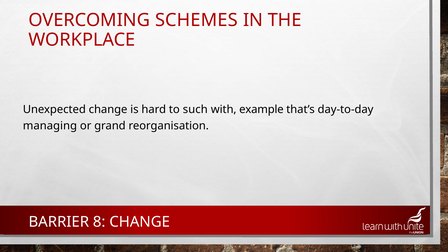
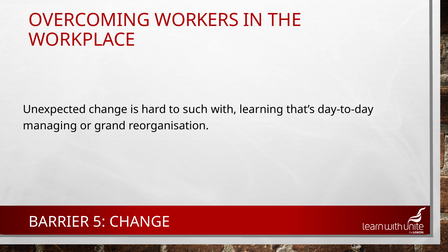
SCHEMES: SCHEMES -> WORKERS
example: example -> learning
8: 8 -> 5
